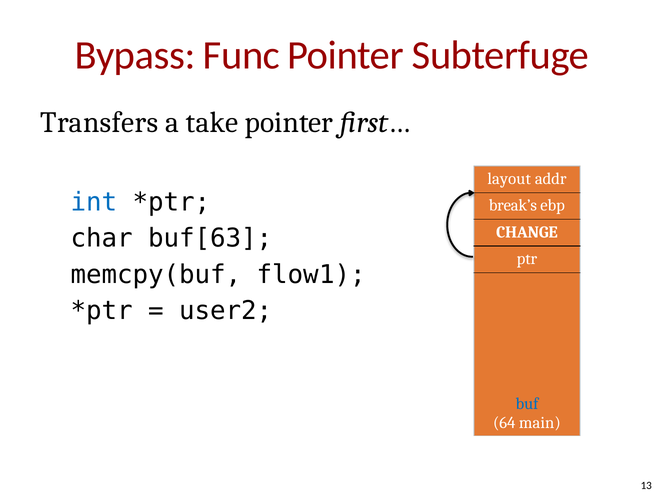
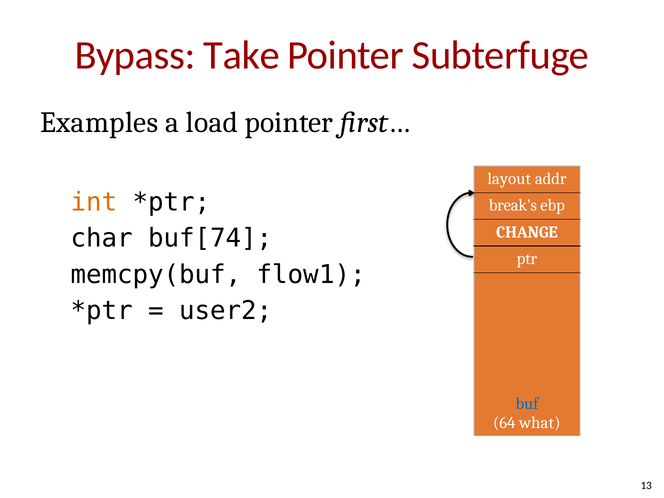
Func: Func -> Take
Transfers: Transfers -> Examples
take: take -> load
int colour: blue -> orange
buf[63: buf[63 -> buf[74
main: main -> what
